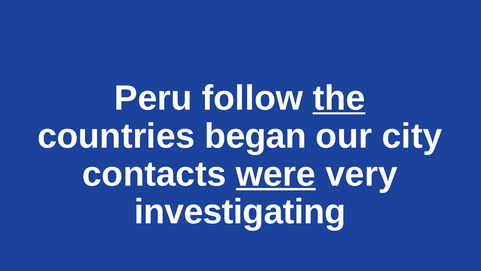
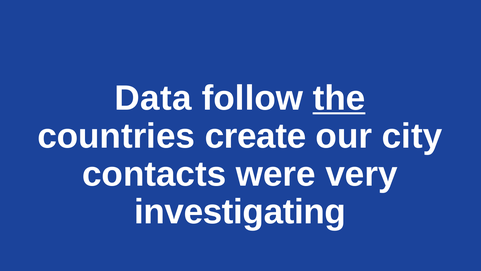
Peru: Peru -> Data
began: began -> create
were underline: present -> none
